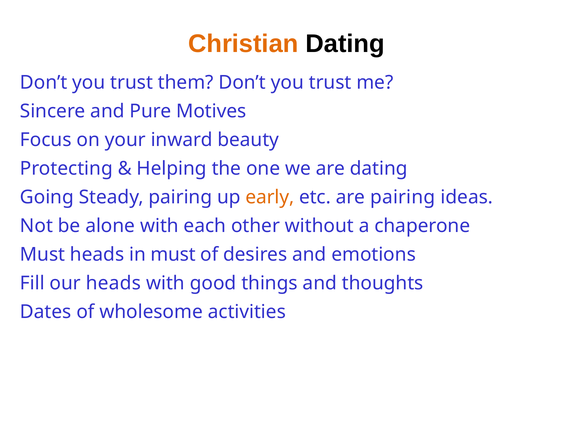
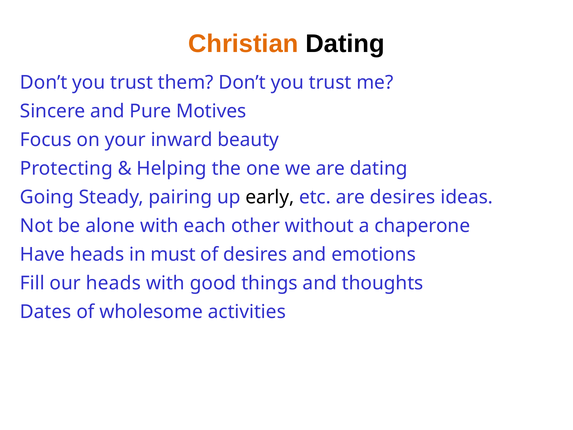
early colour: orange -> black
are pairing: pairing -> desires
Must at (43, 254): Must -> Have
